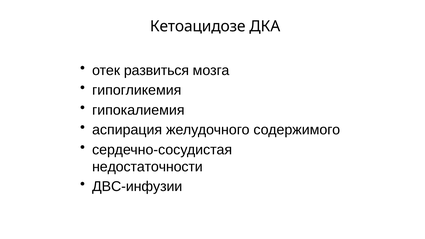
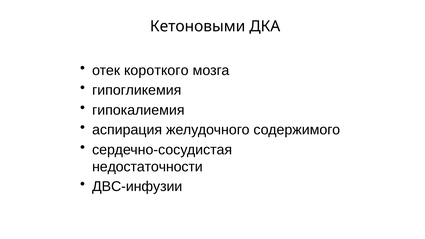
Кетоацидозе: Кетоацидозе -> Кетоновыми
развиться: развиться -> короткого
